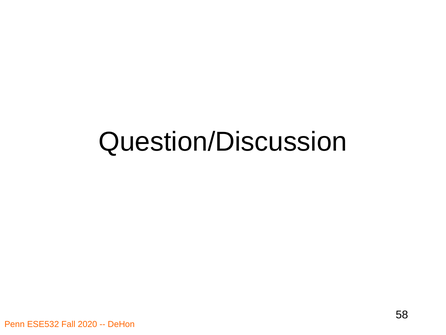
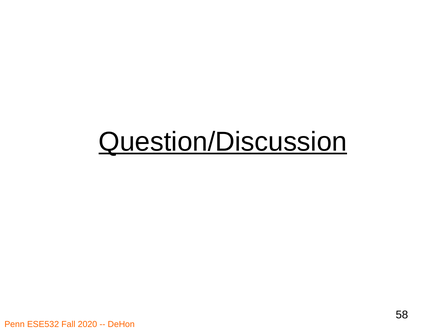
Question/Discussion underline: none -> present
